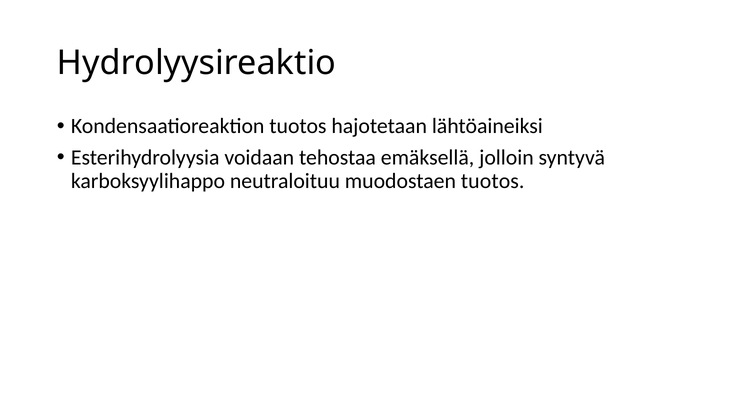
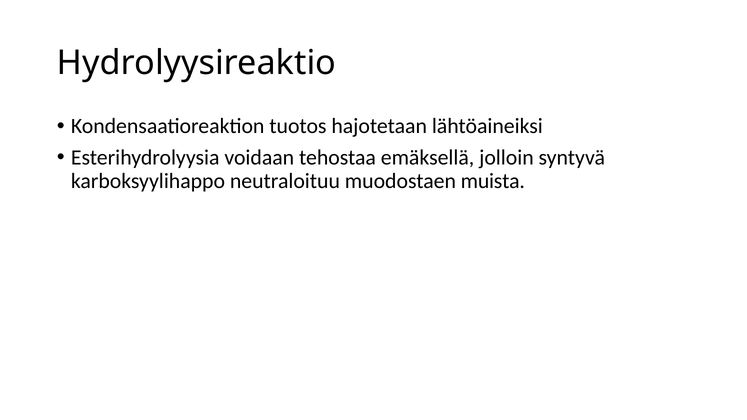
muodostaen tuotos: tuotos -> muista
